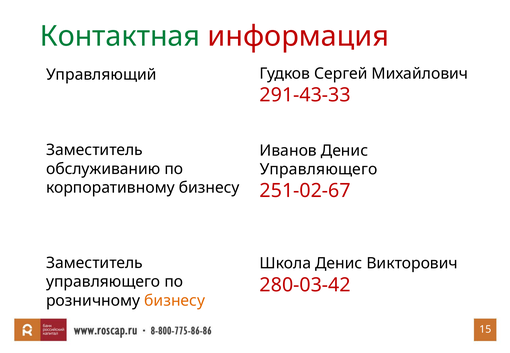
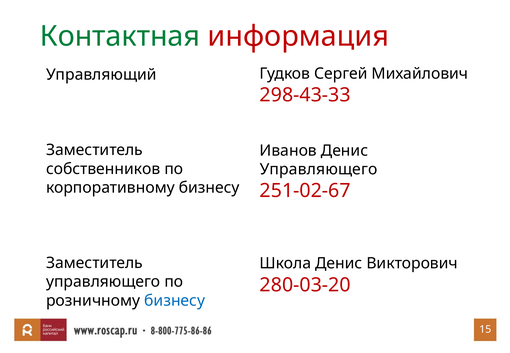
291-43-33: 291-43-33 -> 298-43-33
обслуживанию: обслуживанию -> собственников
280-03-42: 280-03-42 -> 280-03-20
бизнесу at (175, 301) colour: orange -> blue
